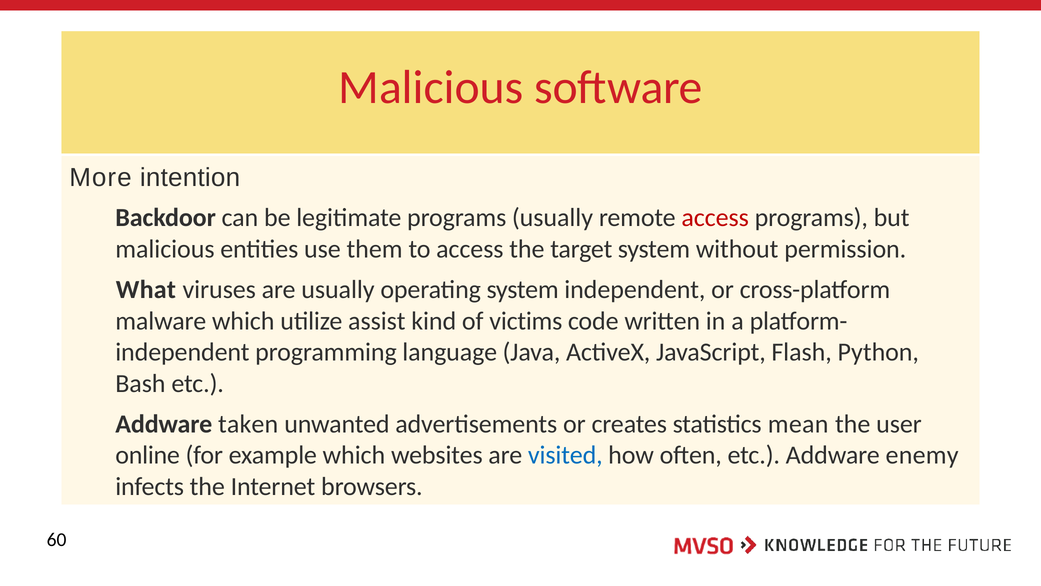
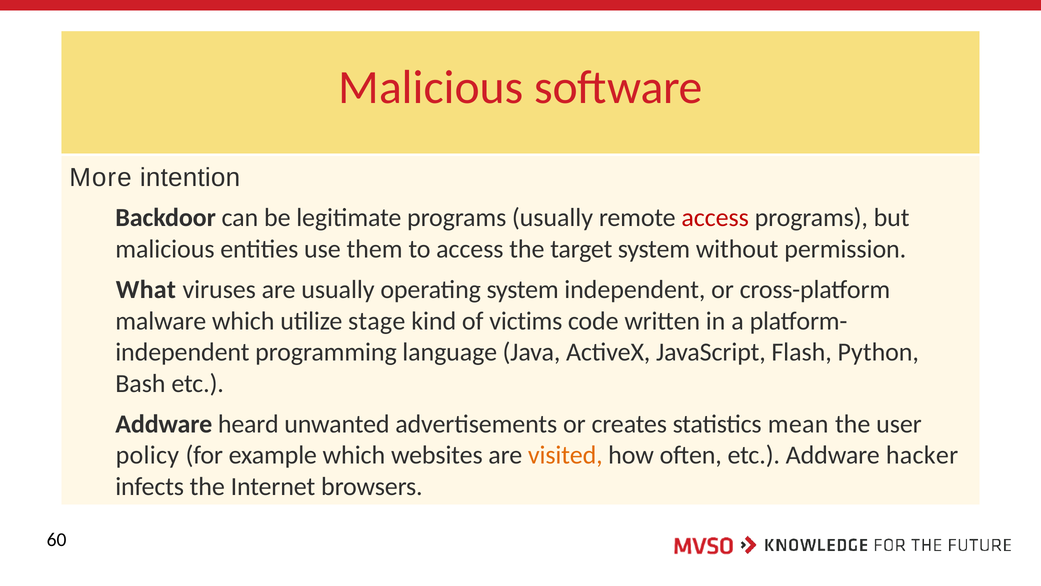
assist: assist -> stage
taken: taken -> heard
online: online -> policy
visited colour: blue -> orange
enemy: enemy -> hacker
